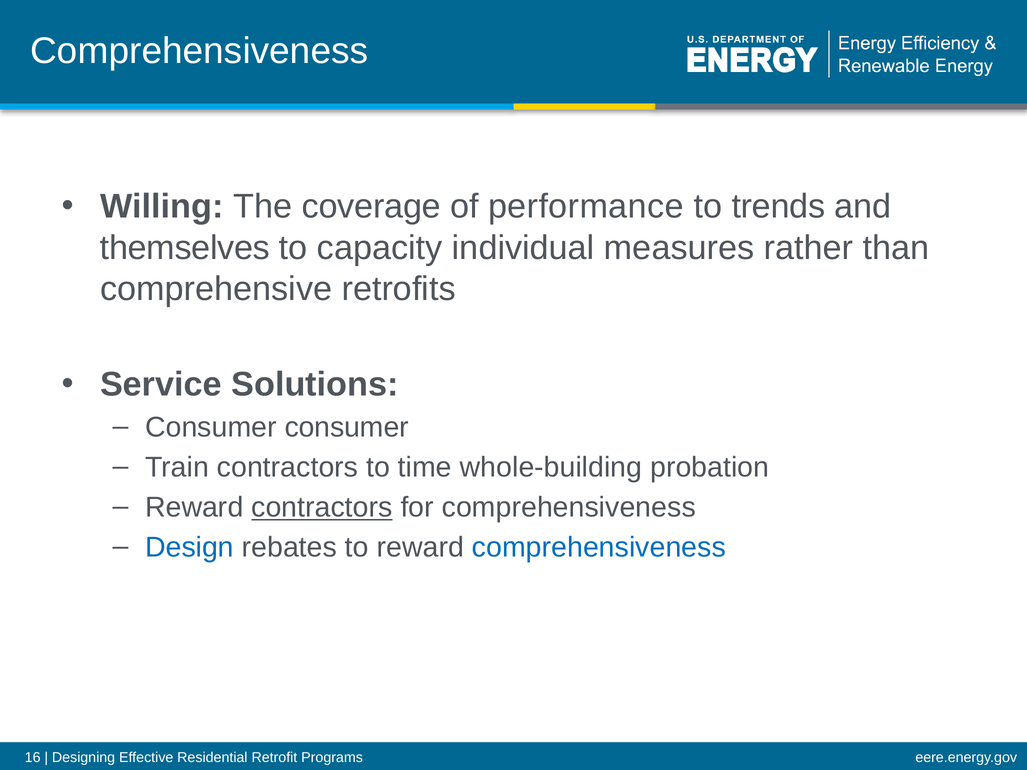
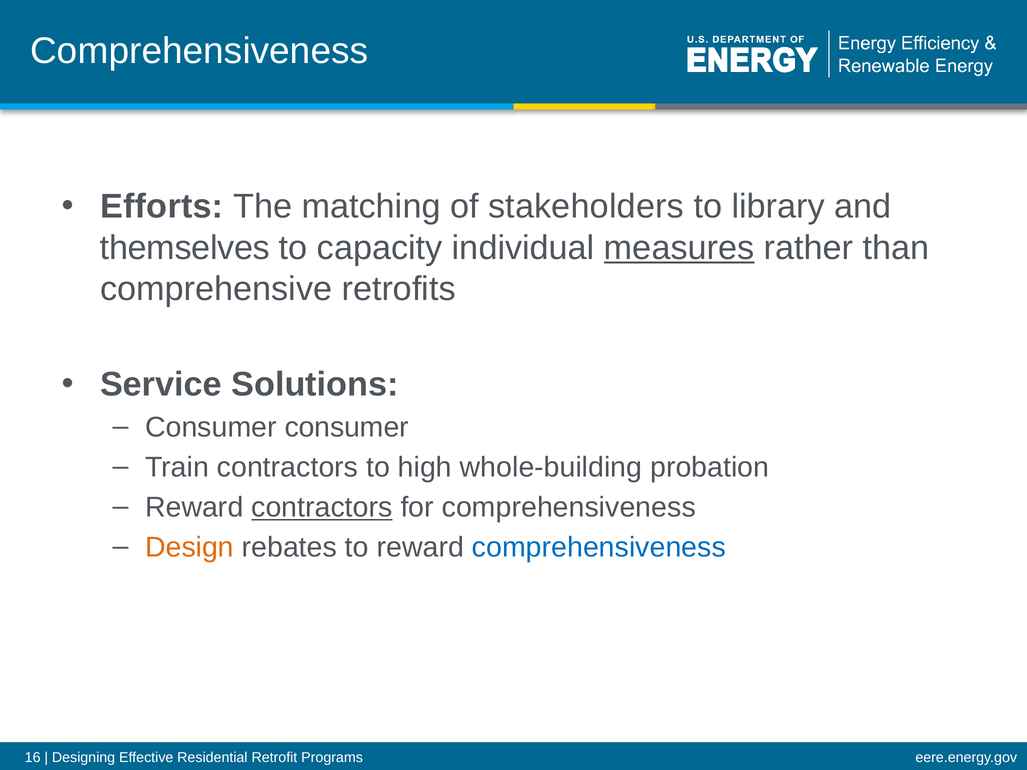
Willing: Willing -> Efforts
coverage: coverage -> matching
performance: performance -> stakeholders
trends: trends -> library
measures underline: none -> present
time: time -> high
Design colour: blue -> orange
